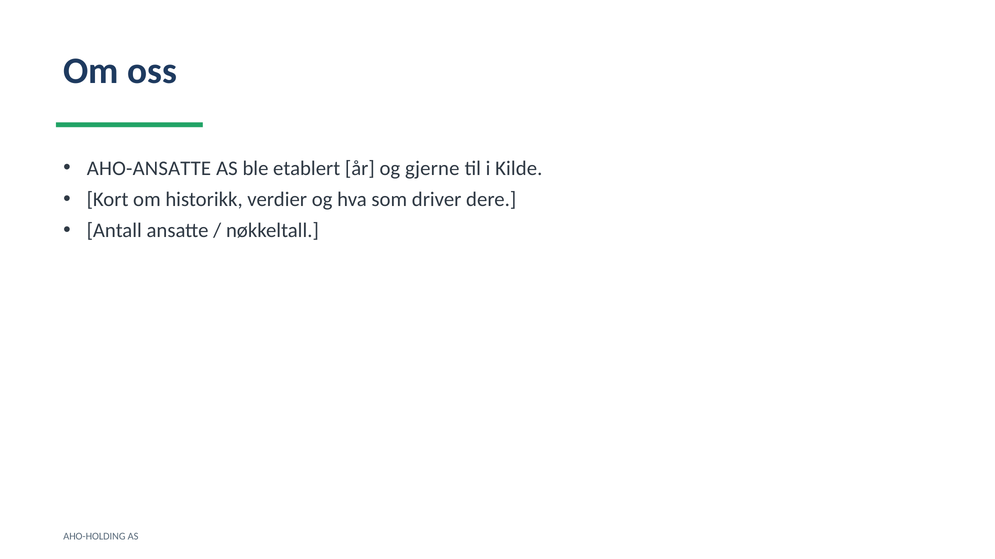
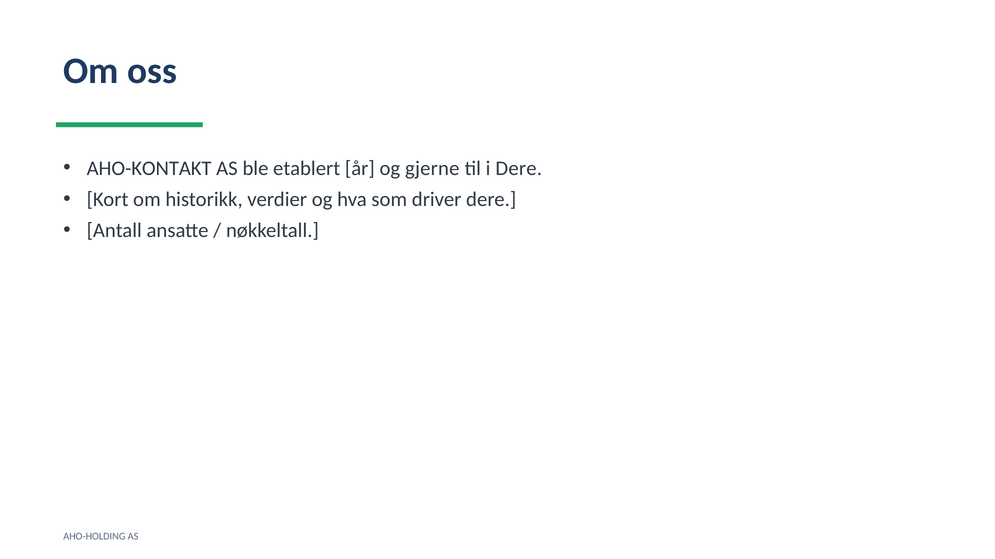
AHO-ANSATTE: AHO-ANSATTE -> AHO-KONTAKT
i Kilde: Kilde -> Dere
